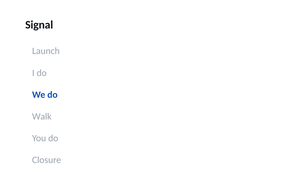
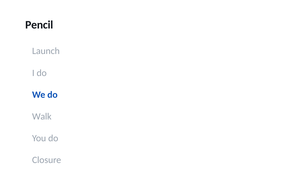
Signal: Signal -> Pencil
